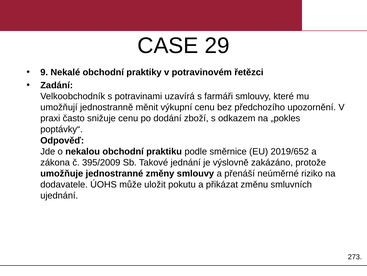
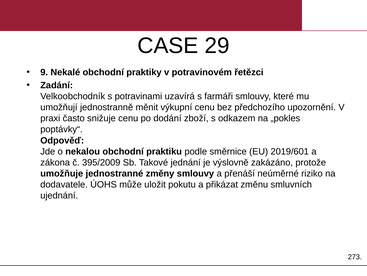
2019/652: 2019/652 -> 2019/601
